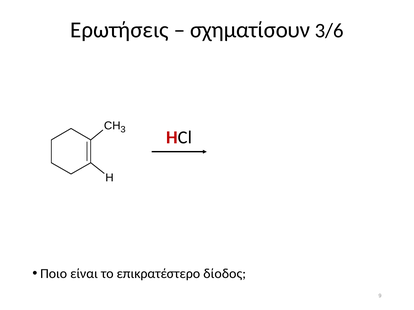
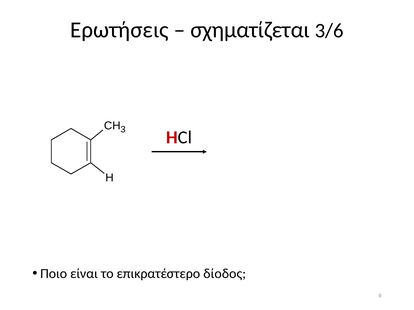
σχηματίσουν: σχηματίσουν -> σχηματίζεται
